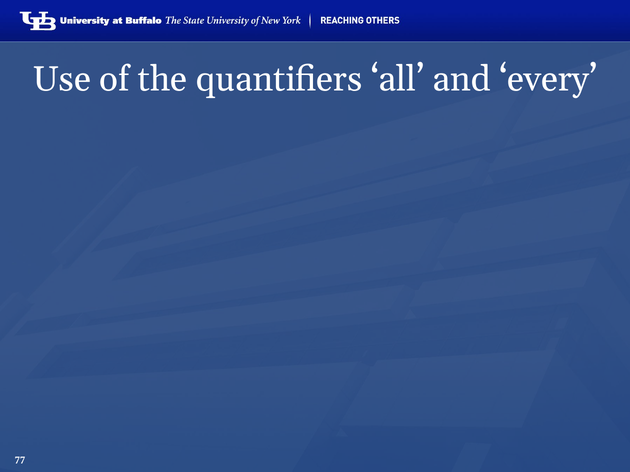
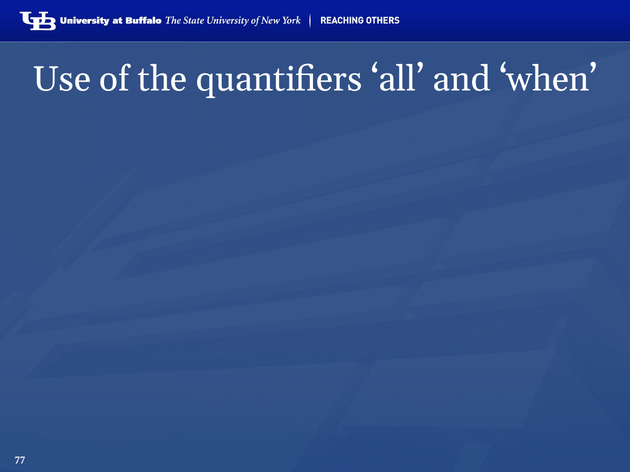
every: every -> when
